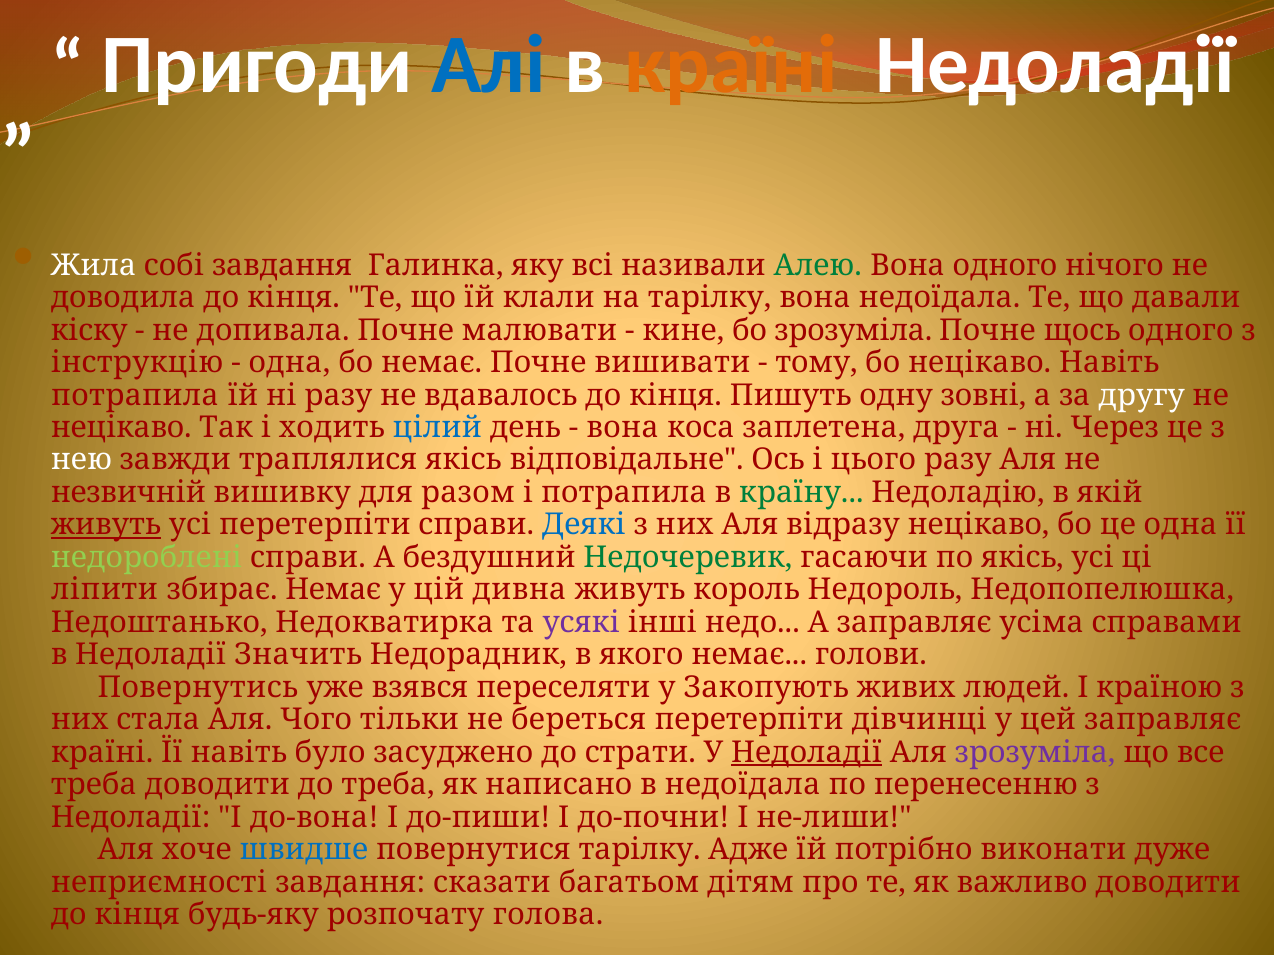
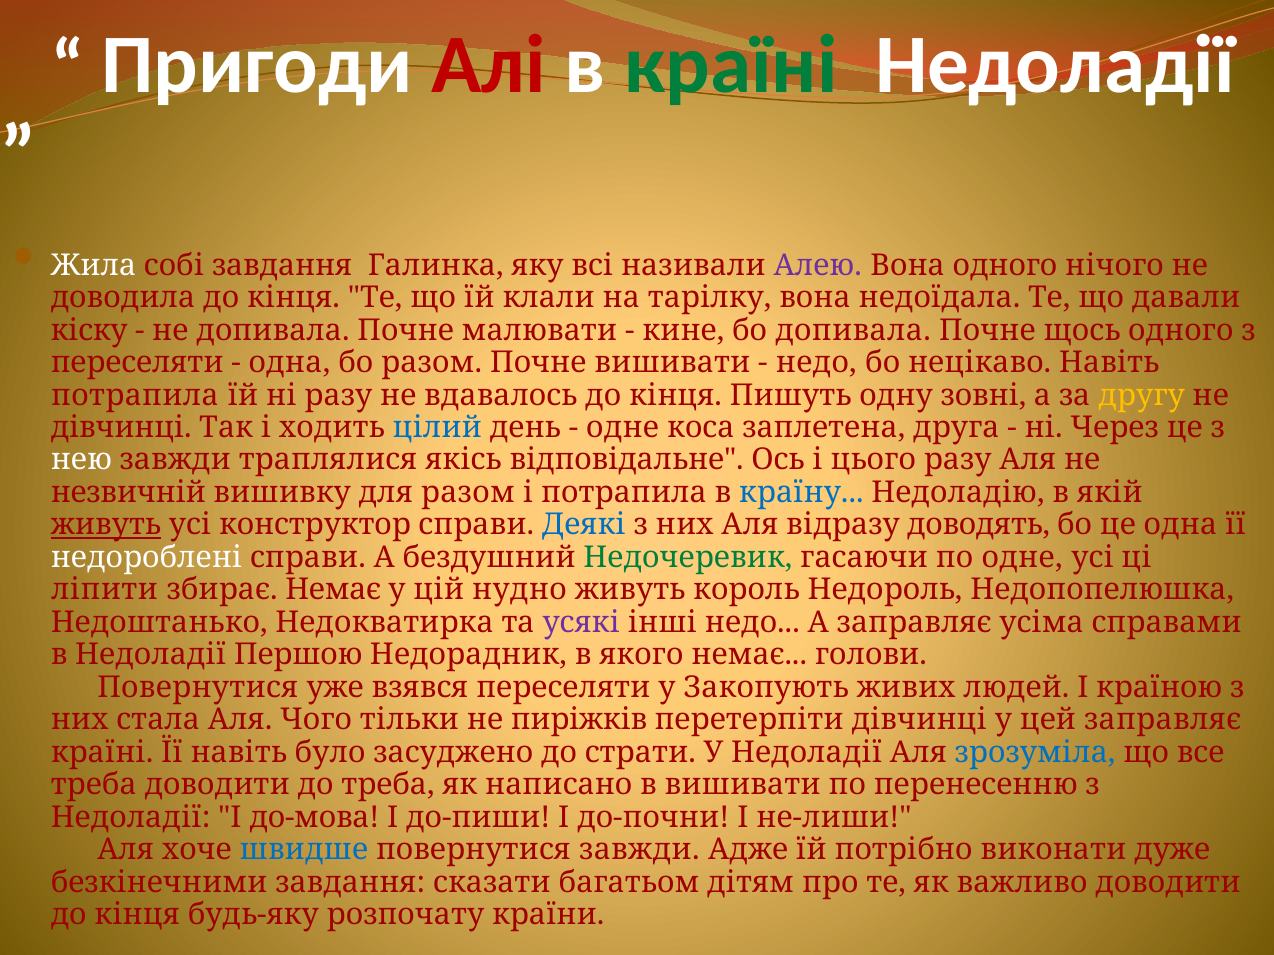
Алі colour: blue -> red
країні at (731, 65) colour: orange -> green
Алею colour: green -> purple
бо зрозуміла: зрозуміла -> допивала
інструкцію at (137, 363): інструкцію -> переселяти
бо немає: немає -> разом
тому at (817, 363): тому -> недо
другу colour: white -> yellow
нецікаво at (121, 428): нецікаво -> дівчинці
вона at (623, 428): вона -> одне
країну colour: green -> blue
усі перетерпіти: перетерпіти -> конструктор
відразу нецікаво: нецікаво -> доводять
недороблені colour: light green -> white
по якісь: якісь -> одне
дивна: дивна -> нудно
Значить: Значить -> Першою
Повернутись at (198, 688): Повернутись -> Повернутися
береться: береться -> пиріжків
Недоладії at (807, 753) underline: present -> none
зрозуміла at (1035, 753) colour: purple -> blue
в недоїдала: недоїдала -> вишивати
до-вона: до-вона -> до-мова
повернутися тарілку: тарілку -> завжди
неприємності: неприємності -> безкінечними
голова: голова -> країни
